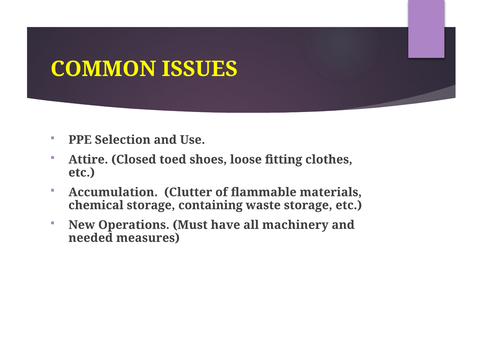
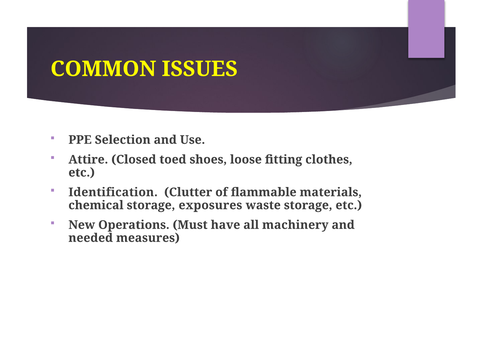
Accumulation: Accumulation -> Identification
containing: containing -> exposures
